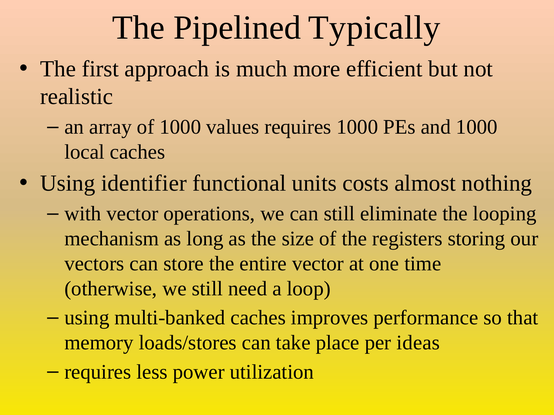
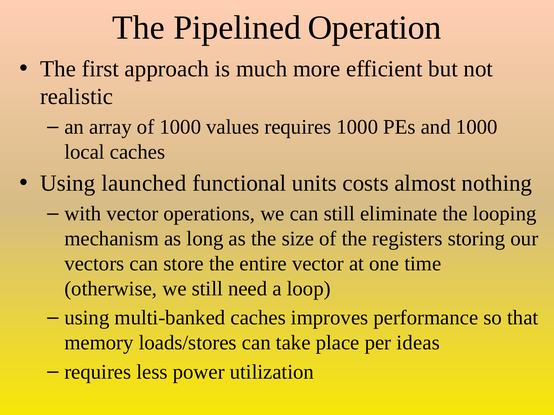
Typically: Typically -> Operation
identifier: identifier -> launched
